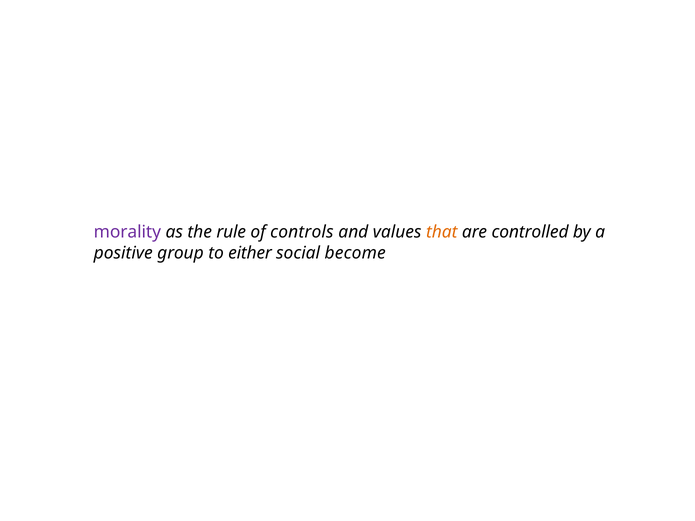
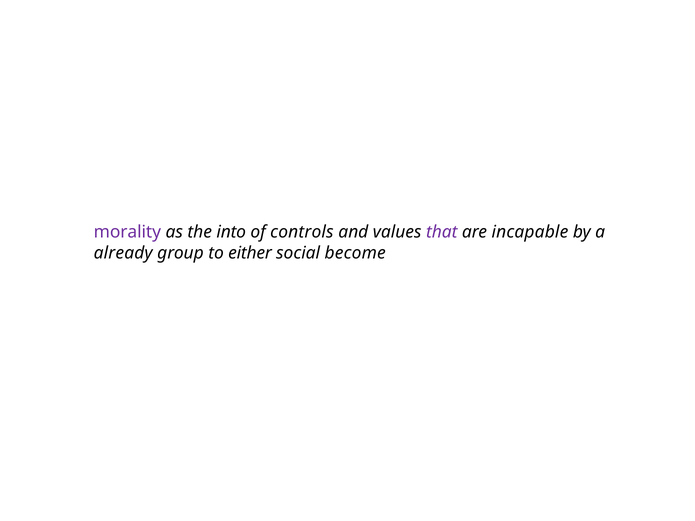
rule: rule -> into
that colour: orange -> purple
controlled: controlled -> incapable
positive: positive -> already
